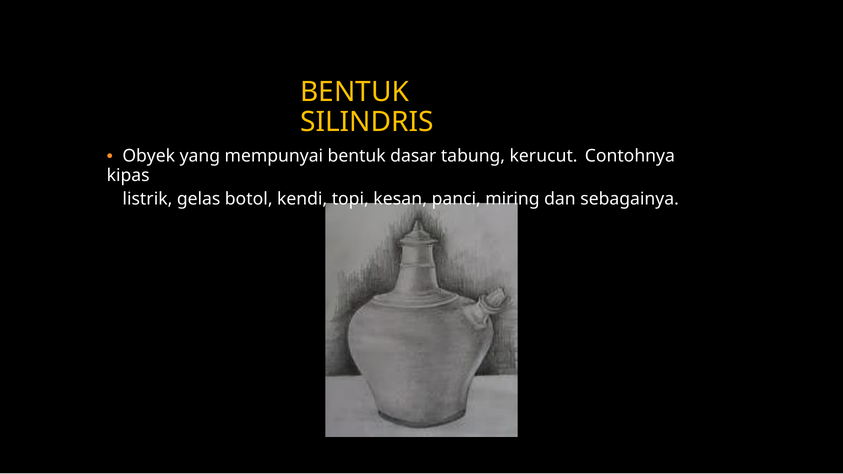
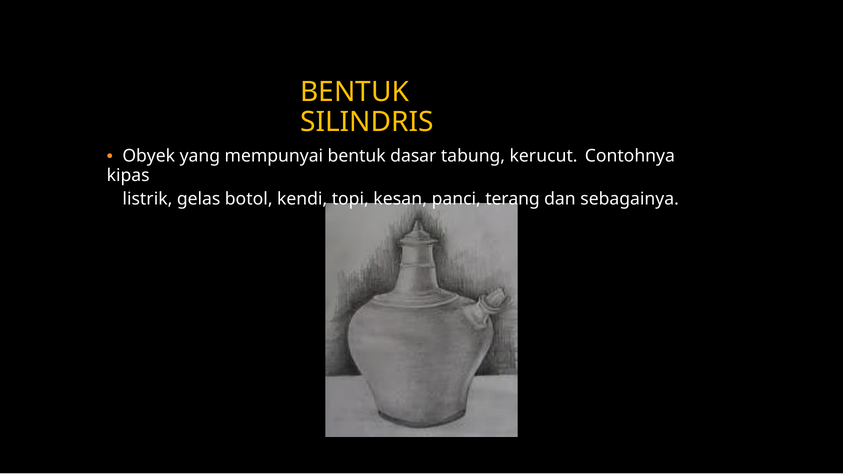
miring: miring -> terang
